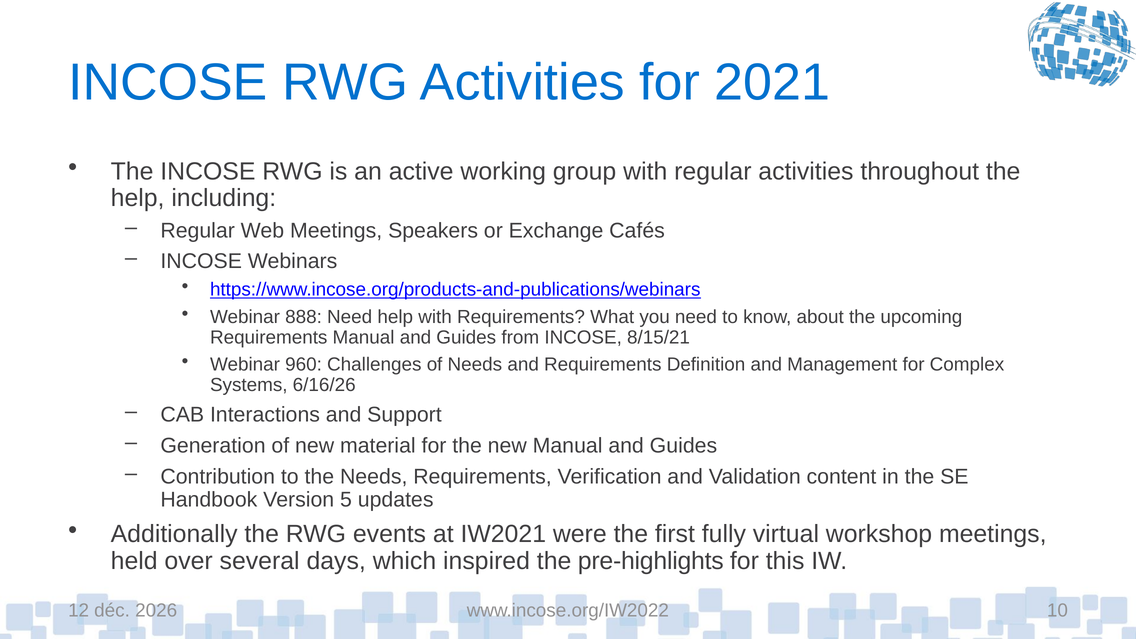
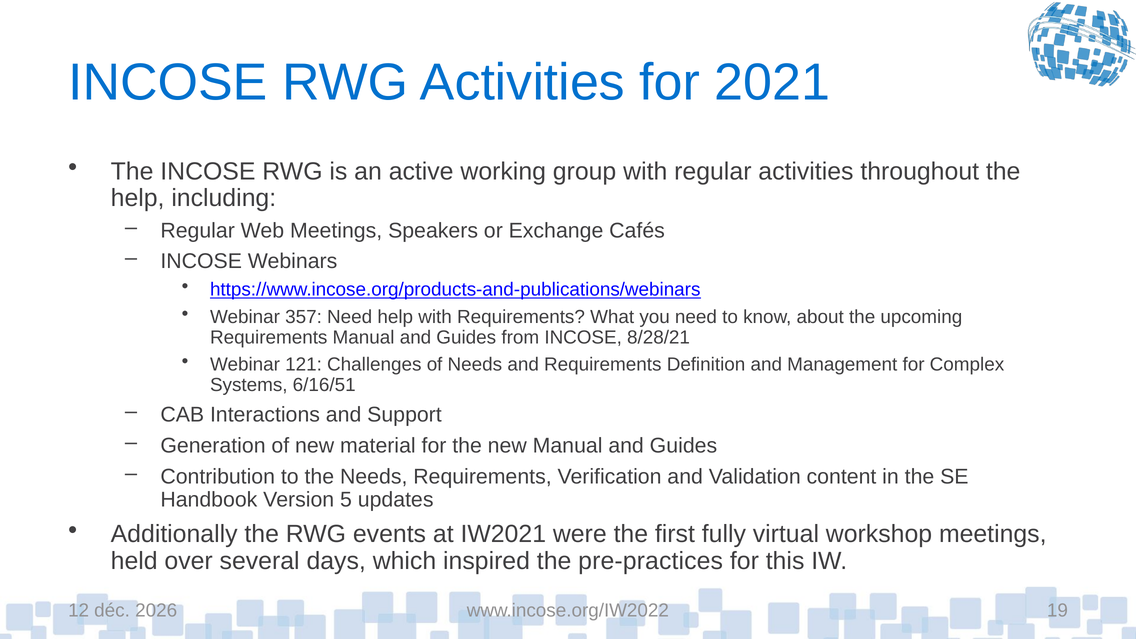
888: 888 -> 357
8/15/21: 8/15/21 -> 8/28/21
960: 960 -> 121
6/16/26: 6/16/26 -> 6/16/51
pre-highlights: pre-highlights -> pre-practices
10: 10 -> 19
